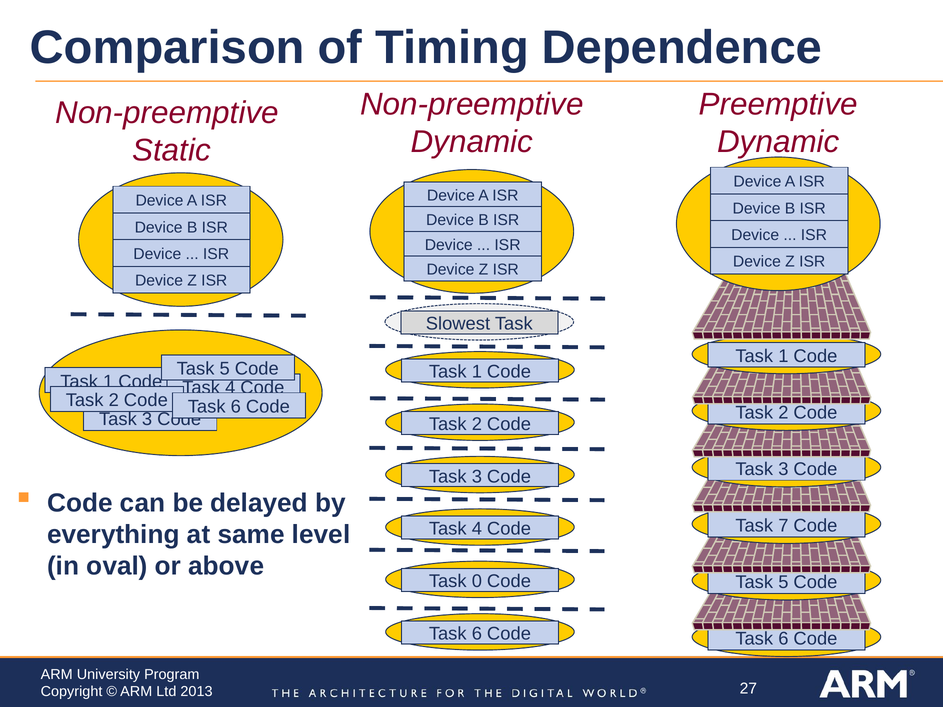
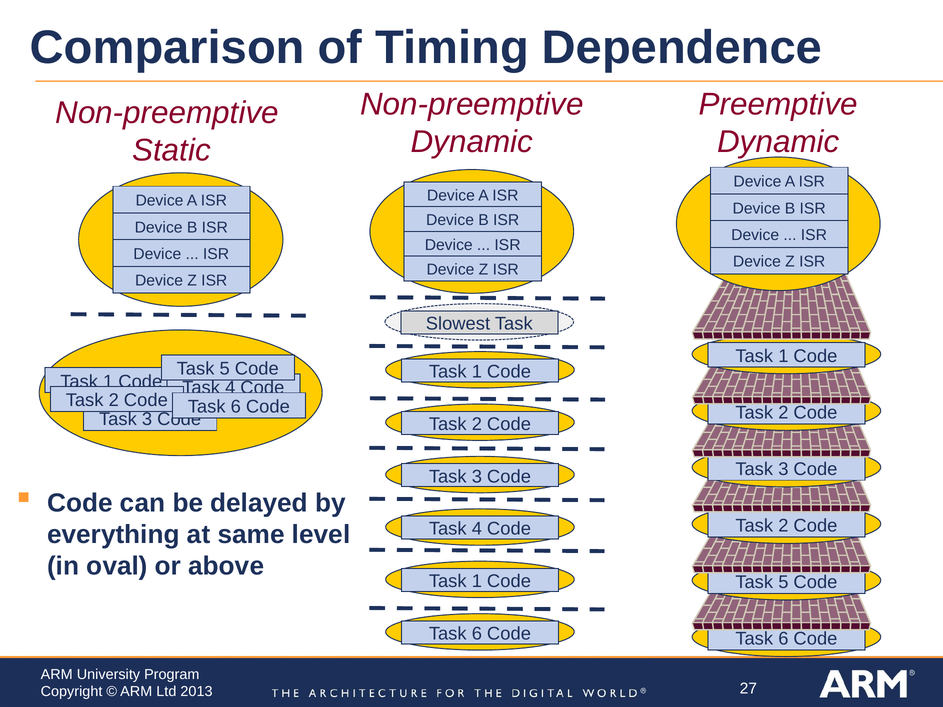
7 at (783, 526): 7 -> 2
0 at (477, 581): 0 -> 1
